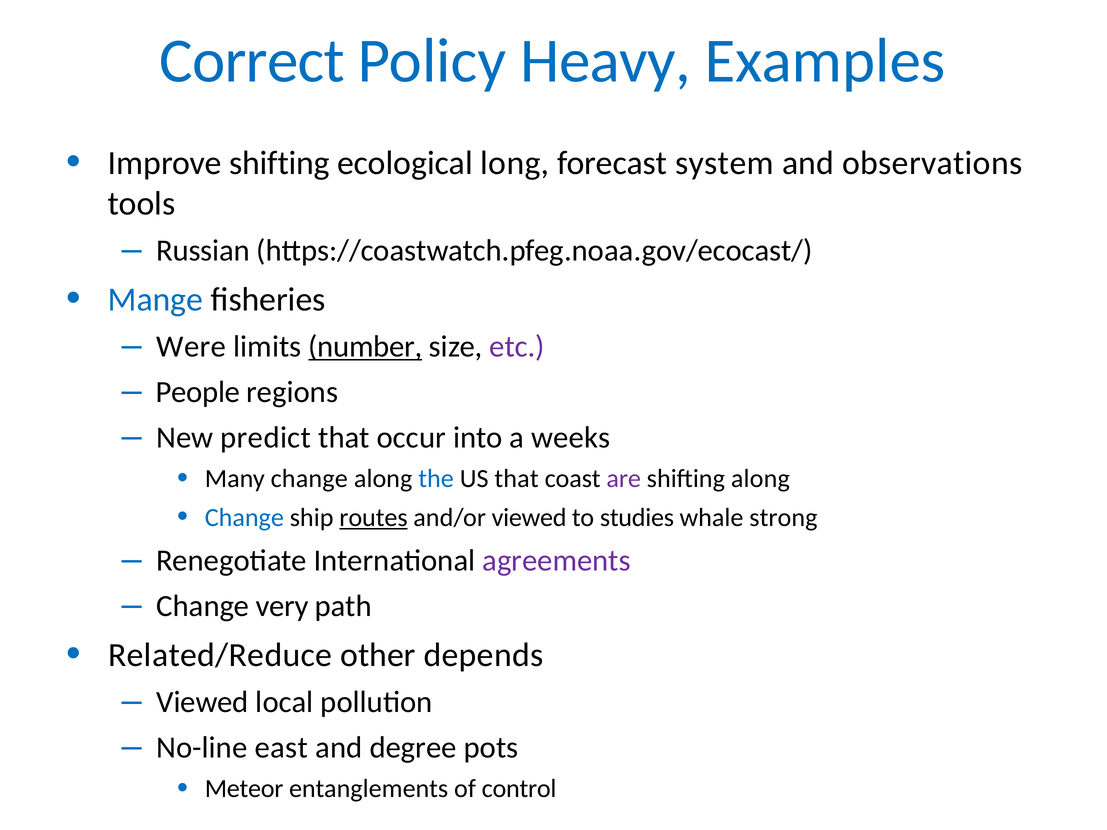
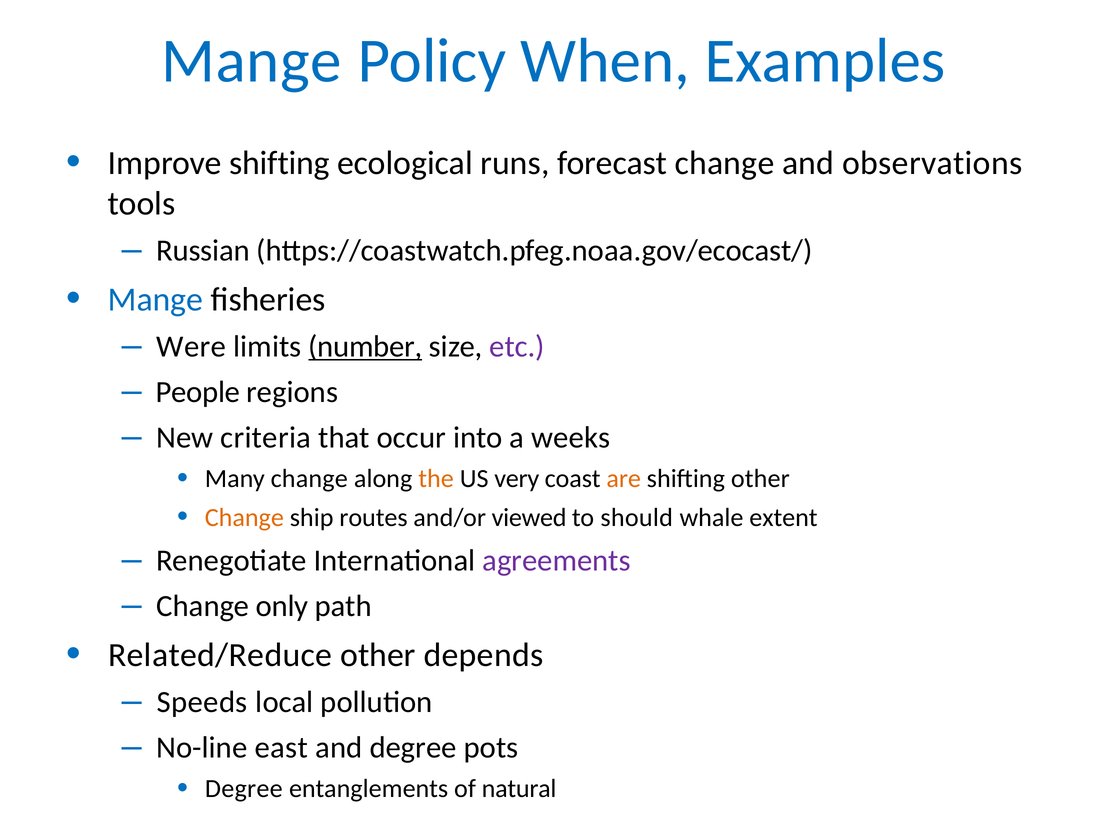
Correct at (252, 61): Correct -> Mange
Heavy: Heavy -> When
long: long -> runs
forecast system: system -> change
predict: predict -> criteria
the colour: blue -> orange
US that: that -> very
are colour: purple -> orange
shifting along: along -> other
Change at (244, 518) colour: blue -> orange
routes underline: present -> none
studies: studies -> should
strong: strong -> extent
very: very -> only
Viewed at (202, 702): Viewed -> Speeds
Meteor at (244, 789): Meteor -> Degree
control: control -> natural
